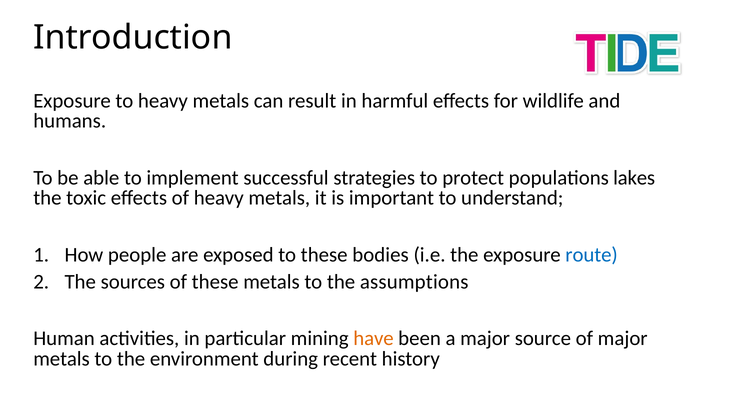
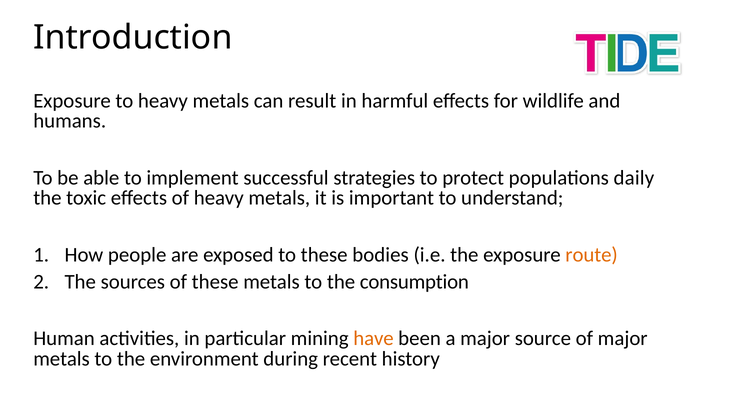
lakes: lakes -> daily
route colour: blue -> orange
assumptions: assumptions -> consumption
